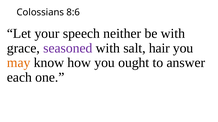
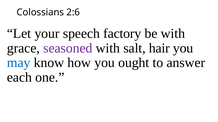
8:6: 8:6 -> 2:6
neither: neither -> factory
may colour: orange -> blue
